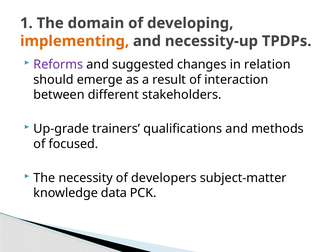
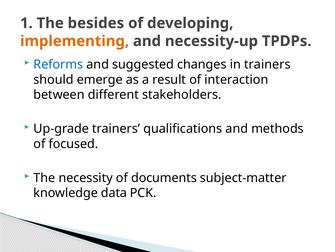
domain: domain -> besides
Reforms colour: purple -> blue
in relation: relation -> trainers
developers: developers -> documents
